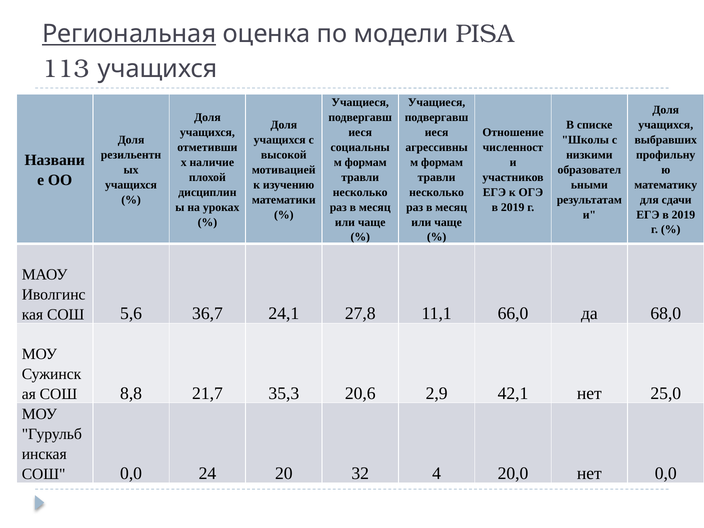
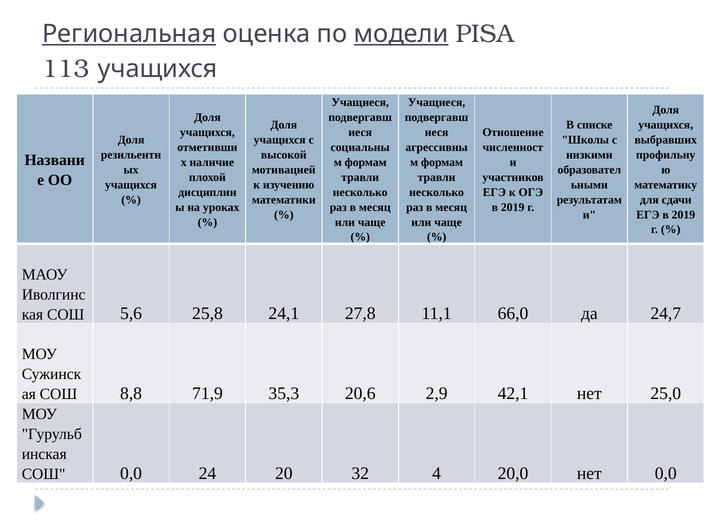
модели underline: none -> present
36,7: 36,7 -> 25,8
68,0: 68,0 -> 24,7
21,7: 21,7 -> 71,9
